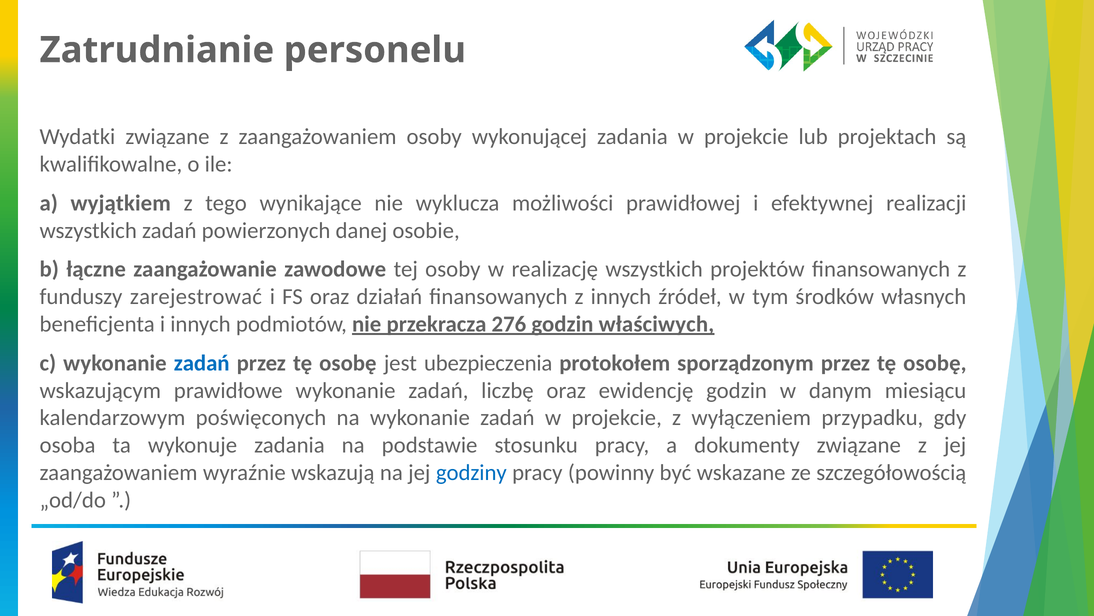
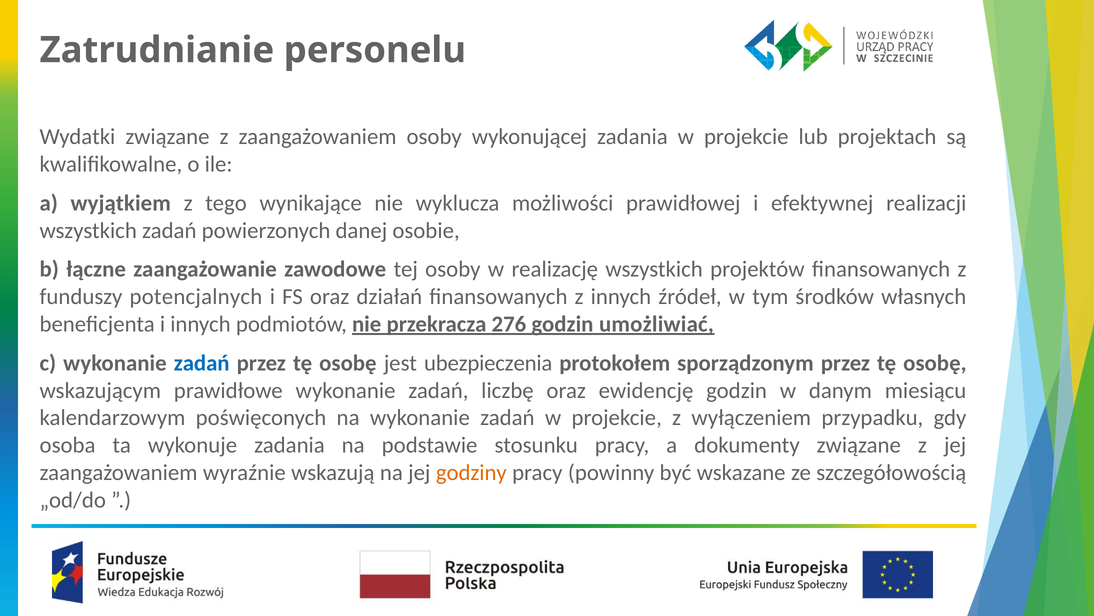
zarejestrować: zarejestrować -> potencjalnych
właściwych: właściwych -> umożliwiać
godziny colour: blue -> orange
